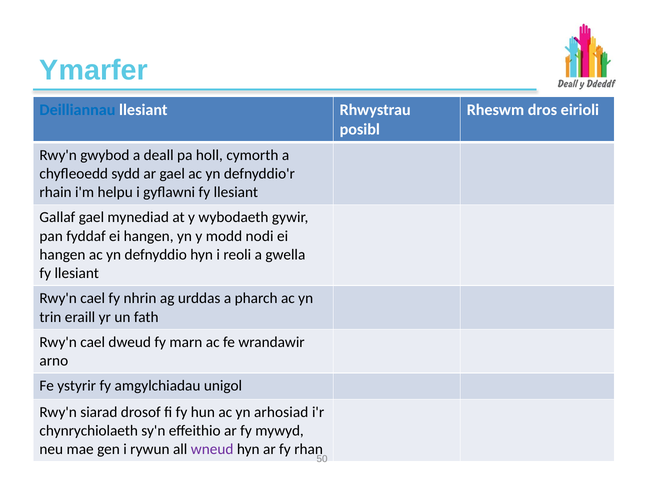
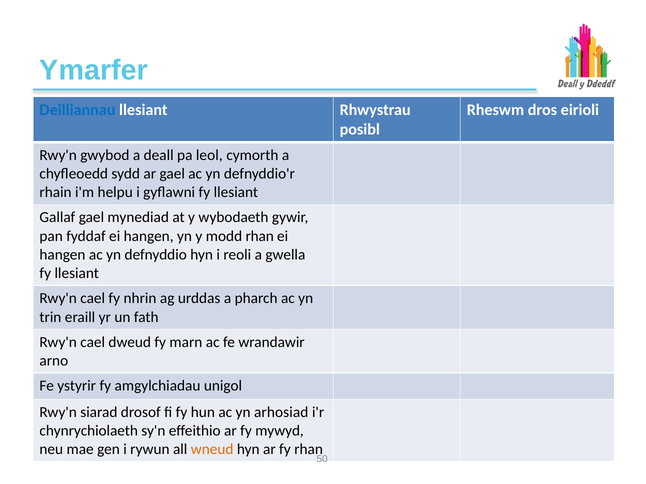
holl: holl -> leol
modd nodi: nodi -> rhan
wneud colour: purple -> orange
